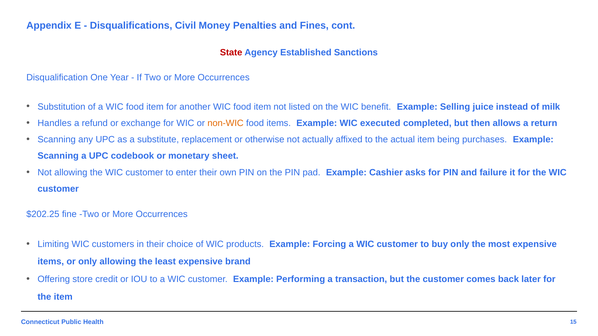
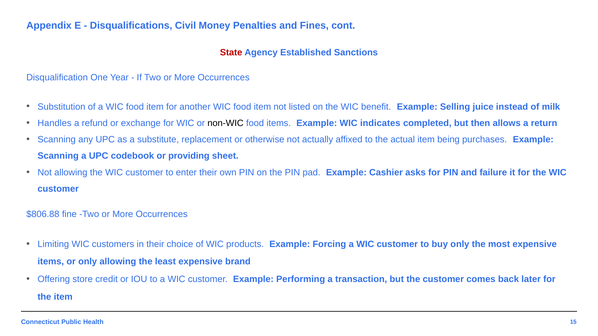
non-WIC colour: orange -> black
executed: executed -> indicates
monetary: monetary -> providing
$202.25: $202.25 -> $806.88
